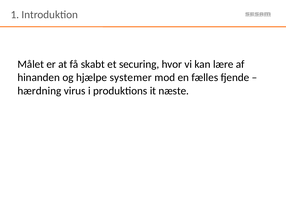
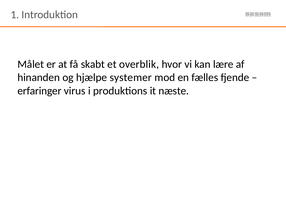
securing: securing -> overblik
hærdning: hærdning -> erfaringer
